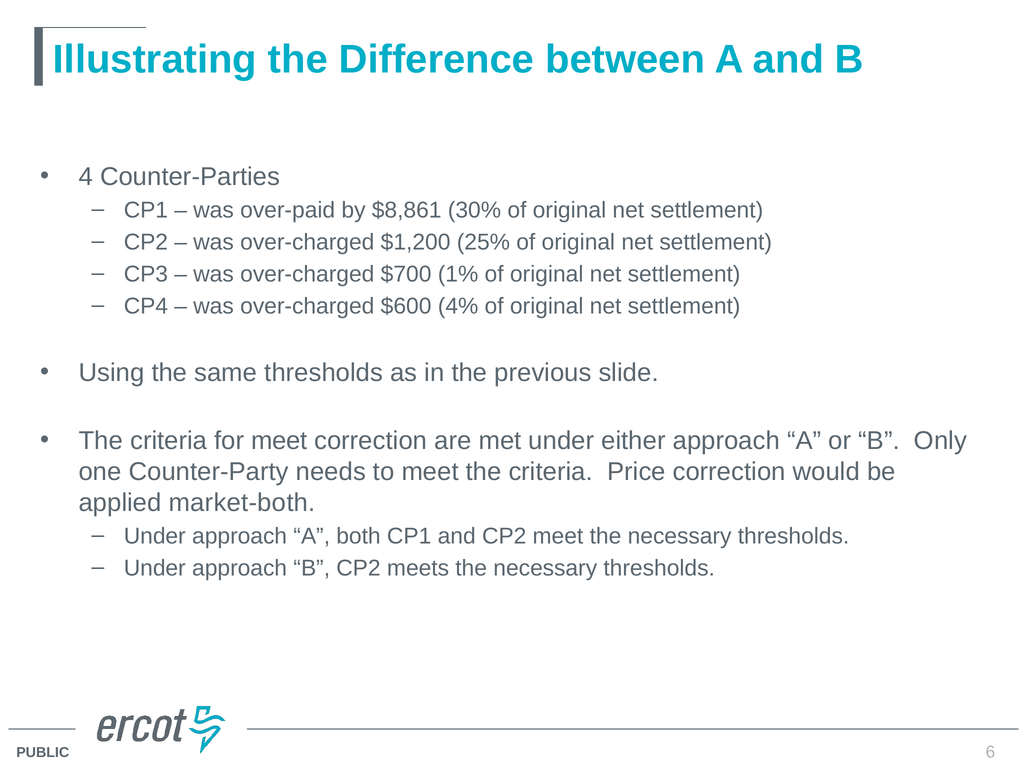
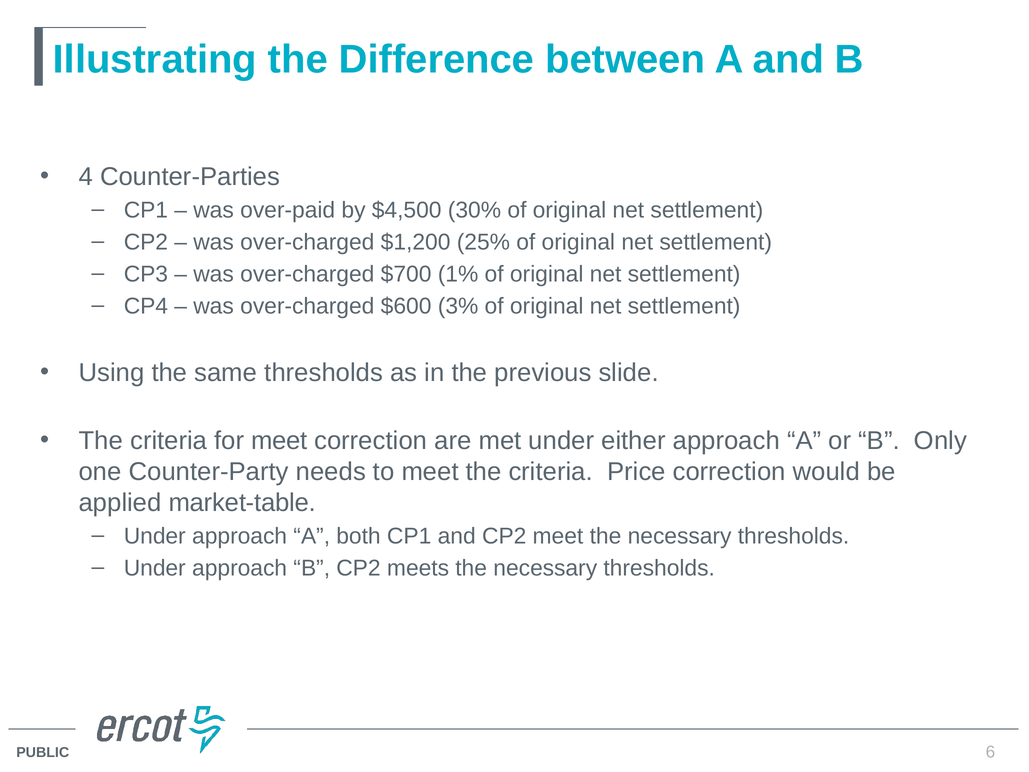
$8,861: $8,861 -> $4,500
4%: 4% -> 3%
market-both: market-both -> market-table
